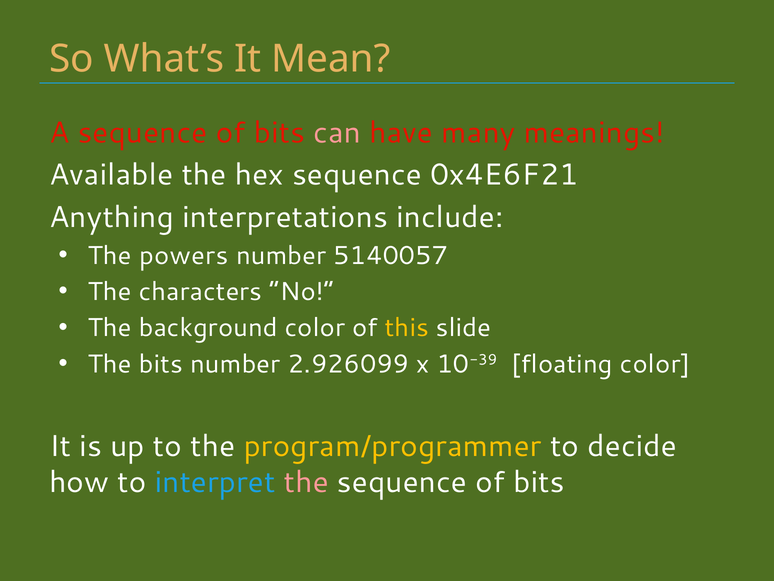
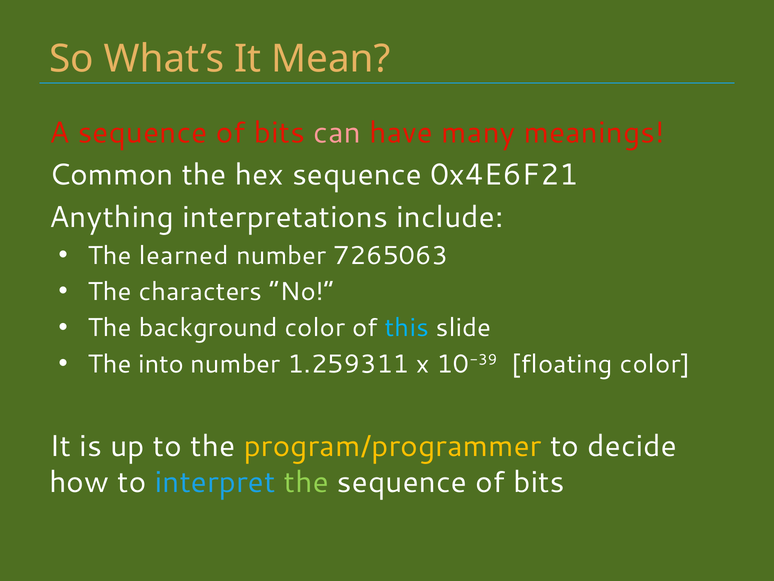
Available: Available -> Common
powers: powers -> learned
5140057: 5140057 -> 7265063
this colour: yellow -> light blue
The bits: bits -> into
2.926099: 2.926099 -> 1.259311
the at (306, 482) colour: pink -> light green
